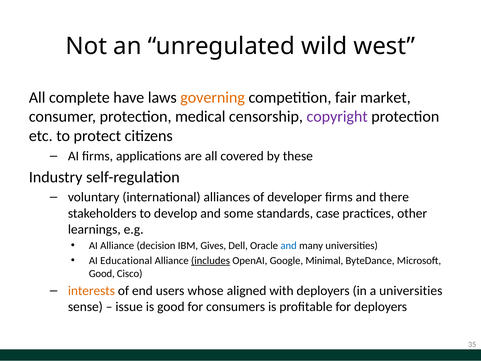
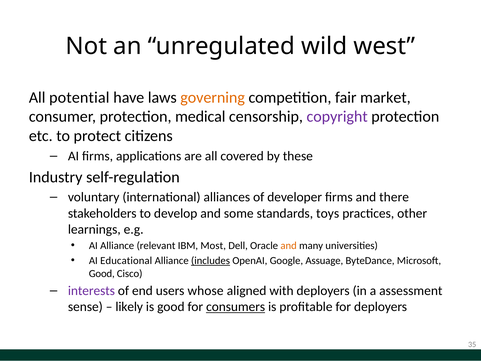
complete: complete -> potential
case: case -> toys
decision: decision -> relevant
Gives: Gives -> Most
and at (289, 246) colour: blue -> orange
Minimal: Minimal -> Assuage
interests colour: orange -> purple
a universities: universities -> assessment
issue: issue -> likely
consumers underline: none -> present
